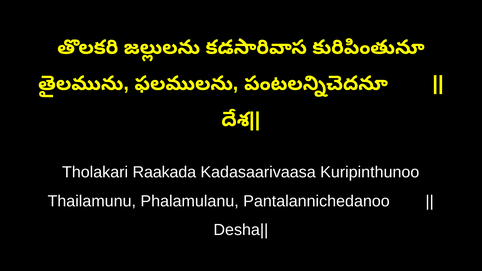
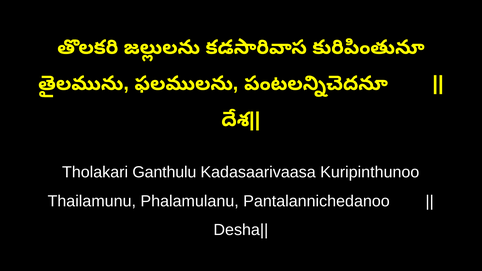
Raakada: Raakada -> Ganthulu
